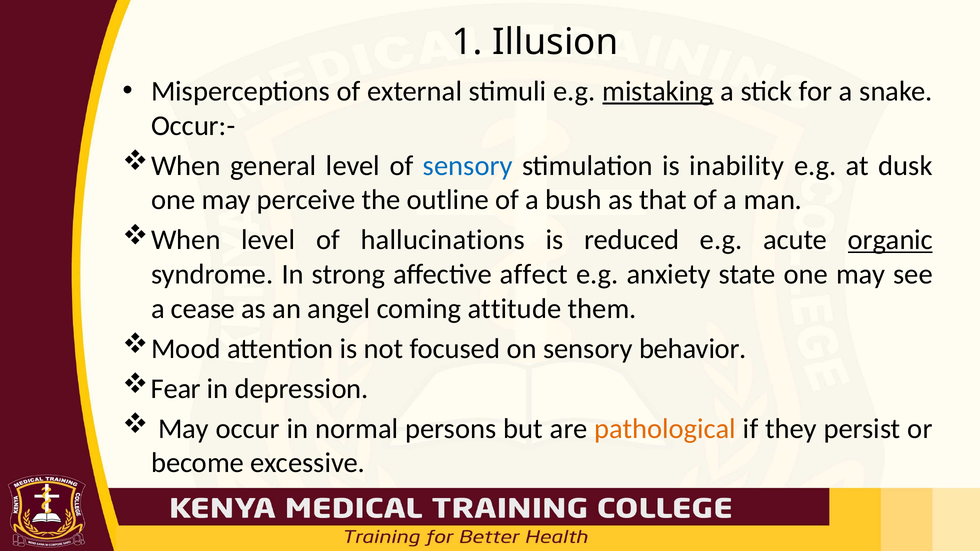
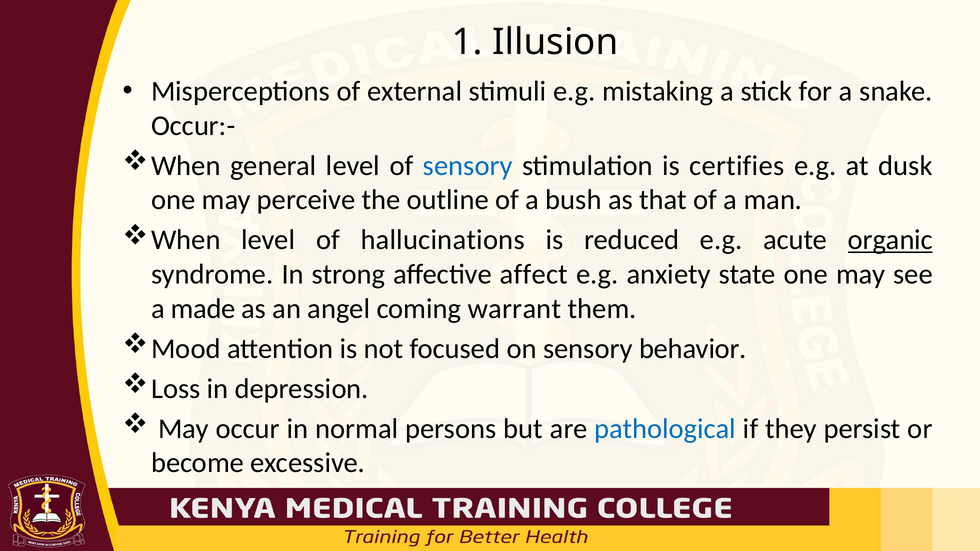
mistaking underline: present -> none
inability: inability -> certifies
cease: cease -> made
attitude: attitude -> warrant
Fear: Fear -> Loss
pathological colour: orange -> blue
